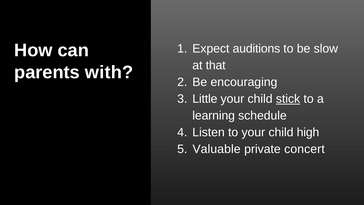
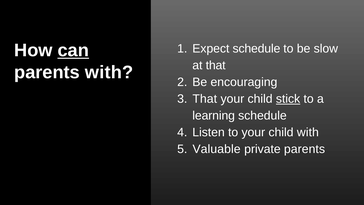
can underline: none -> present
Expect auditions: auditions -> schedule
Little at (205, 99): Little -> That
child high: high -> with
private concert: concert -> parents
